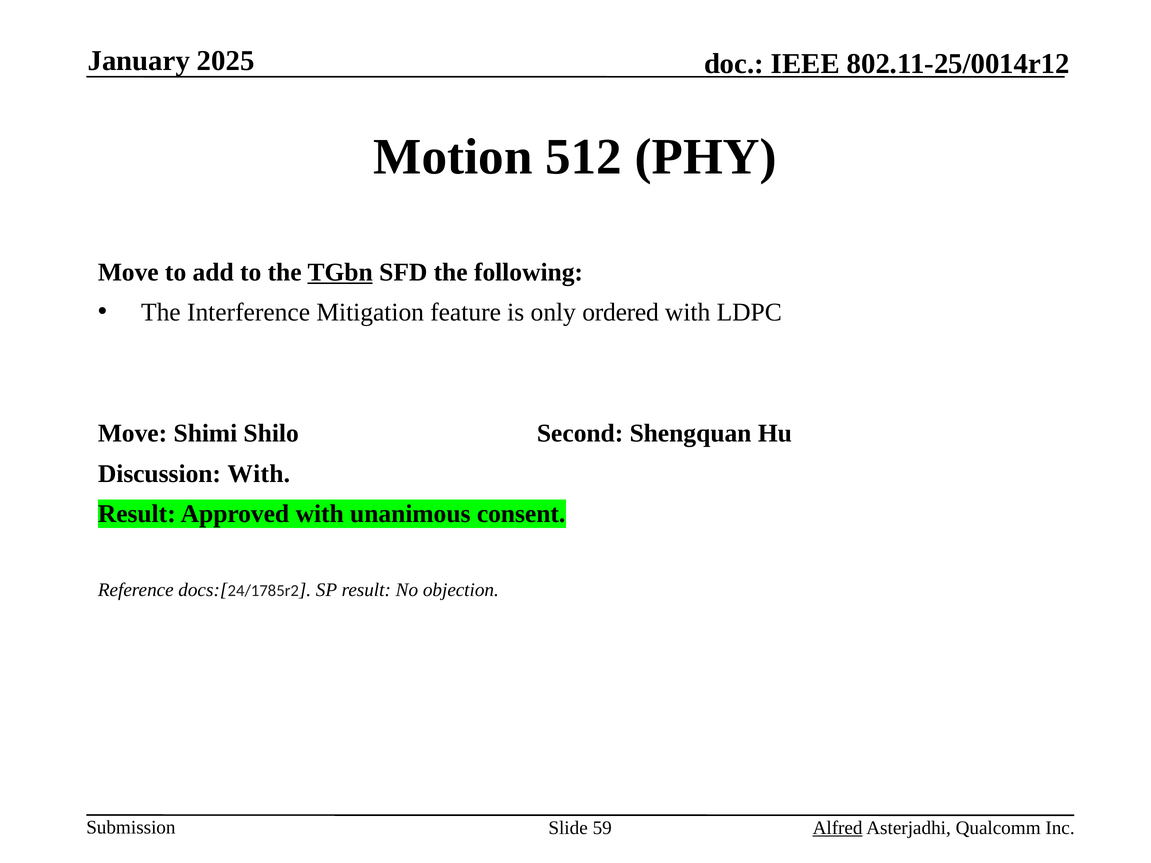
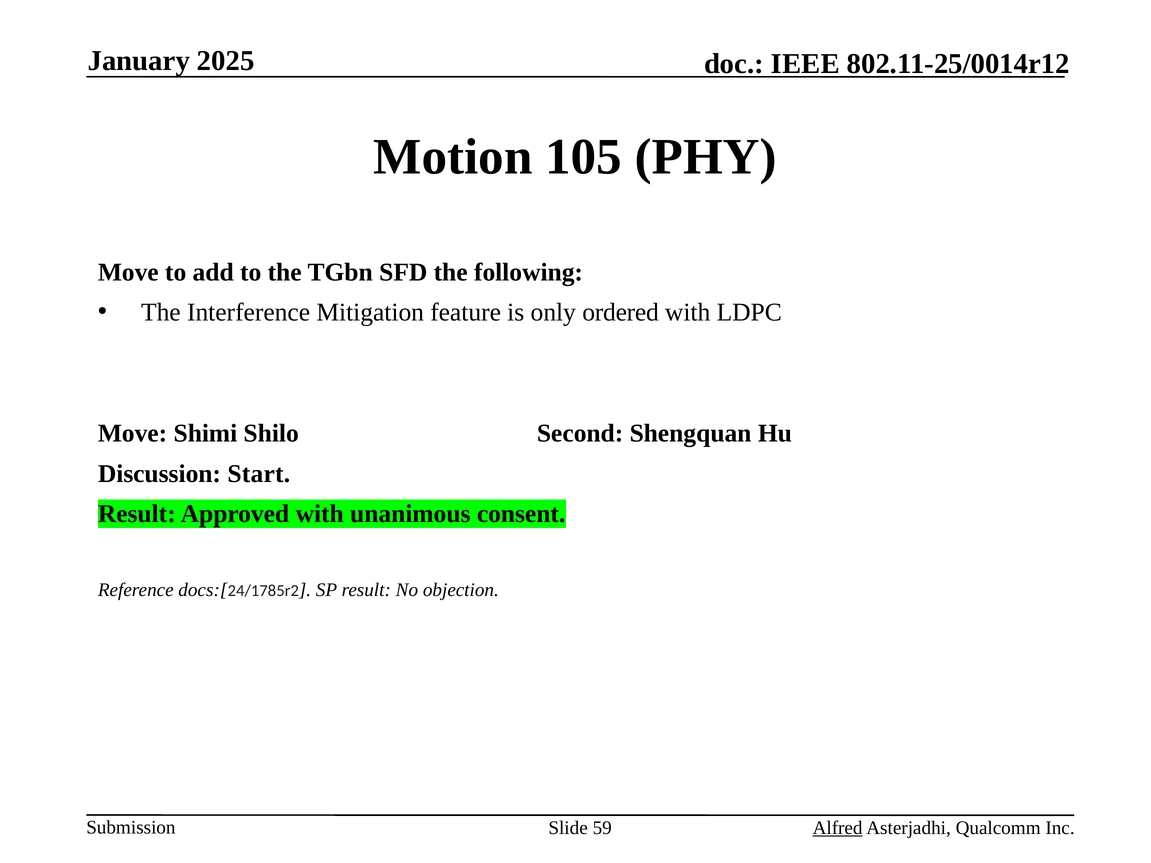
512: 512 -> 105
TGbn underline: present -> none
Discussion With: With -> Start
